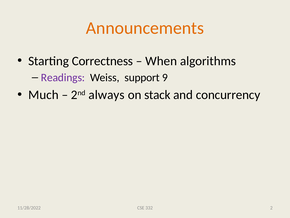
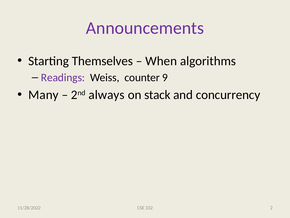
Announcements colour: orange -> purple
Correctness: Correctness -> Themselves
support: support -> counter
Much: Much -> Many
